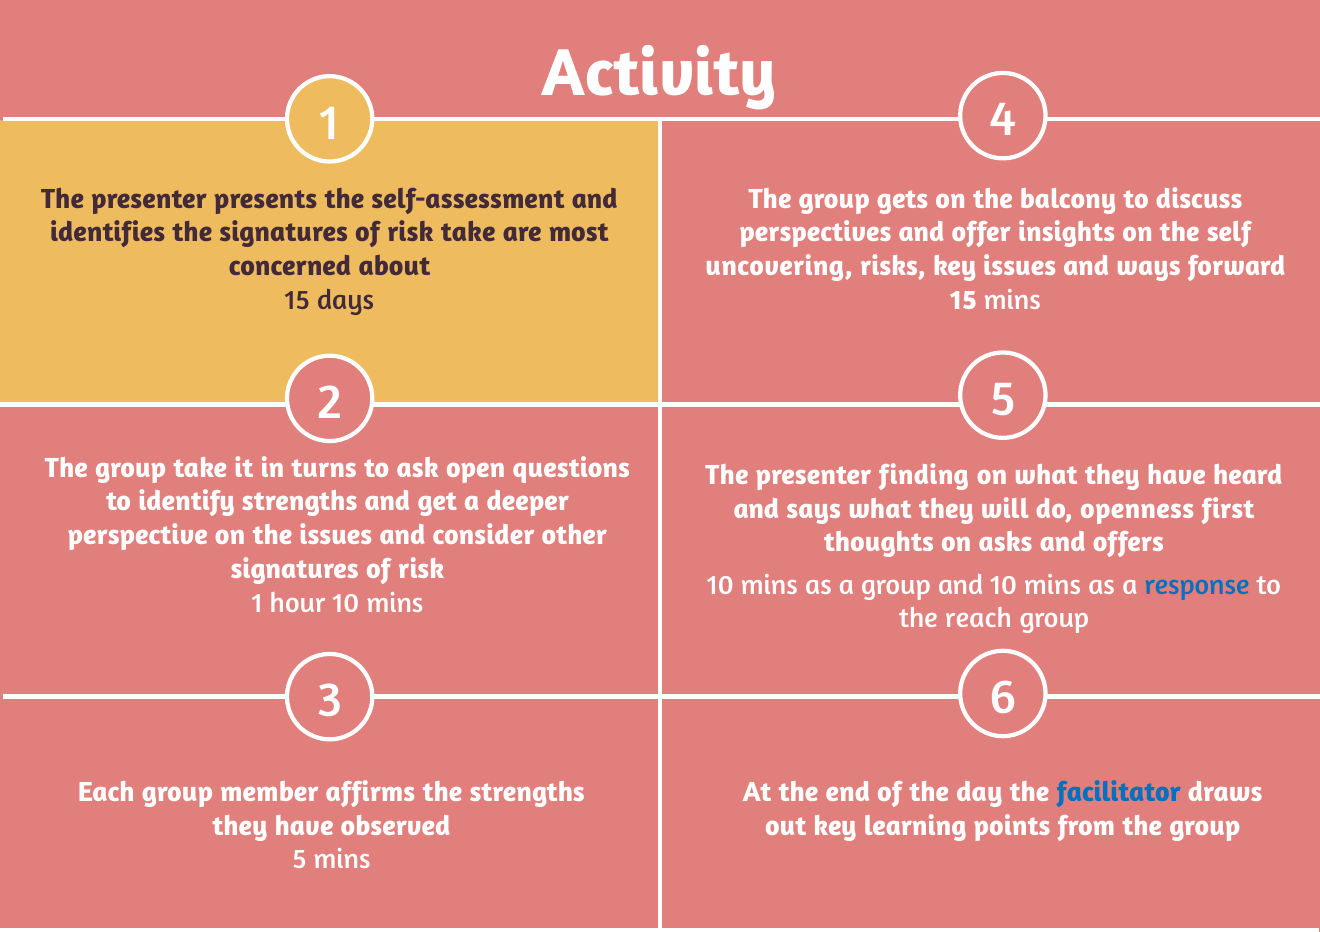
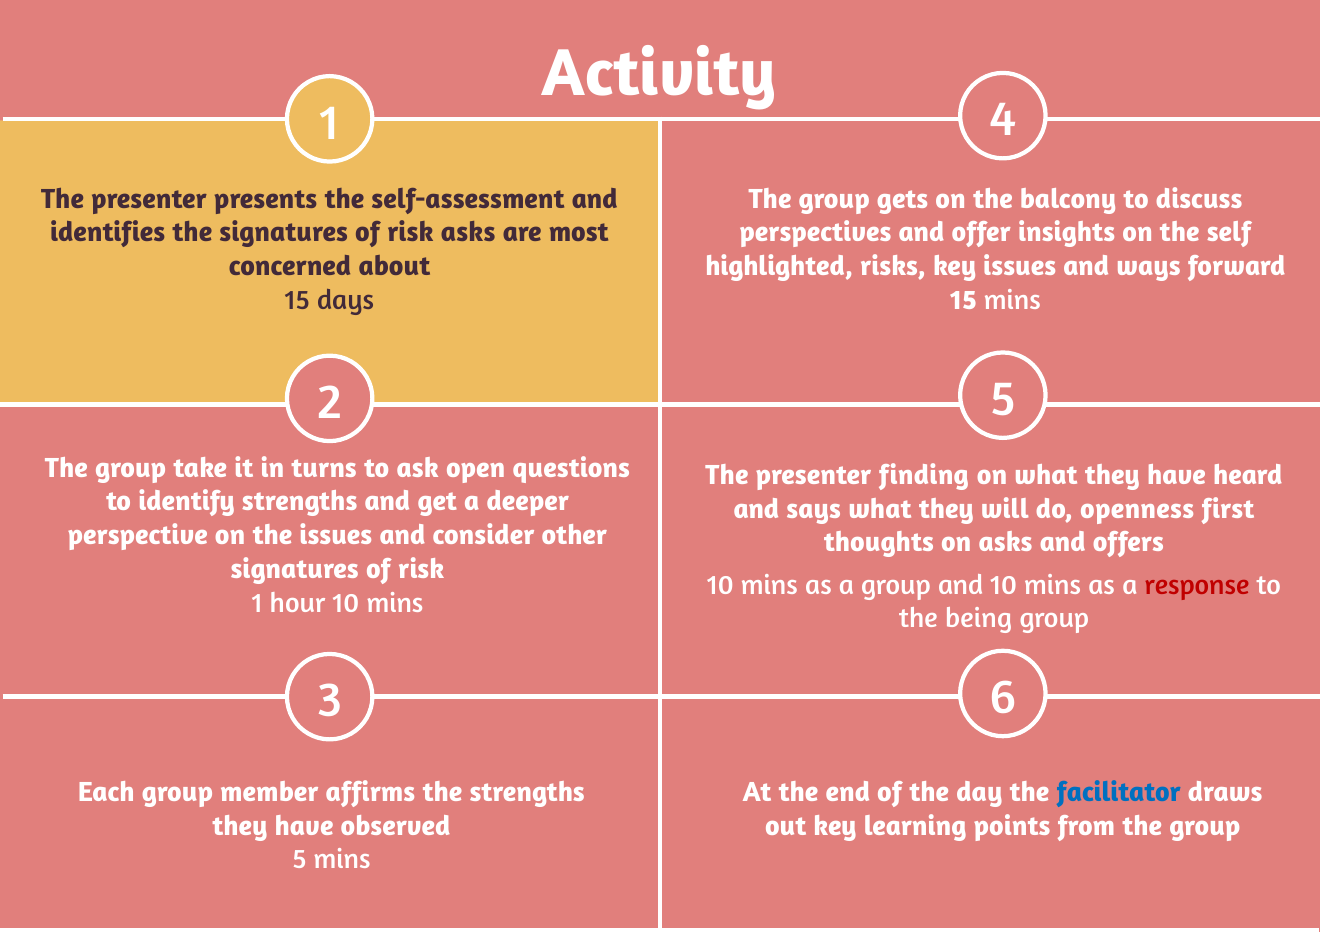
risk take: take -> asks
uncovering: uncovering -> highlighted
response colour: blue -> red
reach: reach -> being
